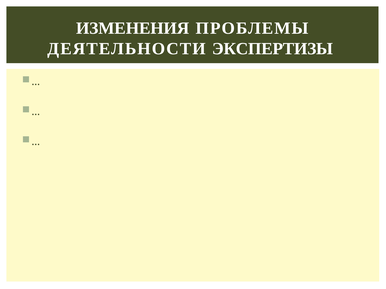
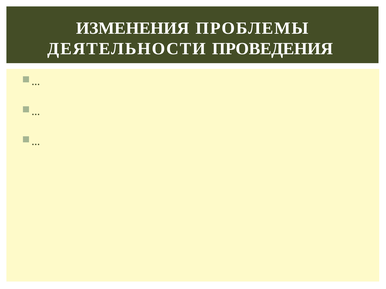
ЭКСПЕРТИЗЫ: ЭКСПЕРТИЗЫ -> ПРОВЕДЕНИЯ
